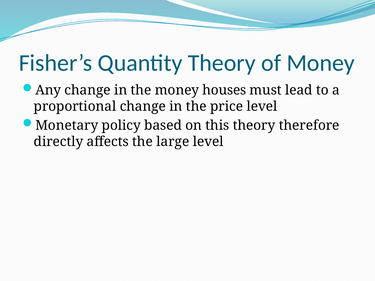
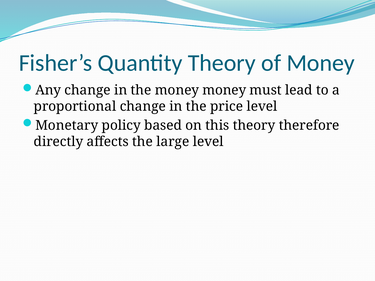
money houses: houses -> money
